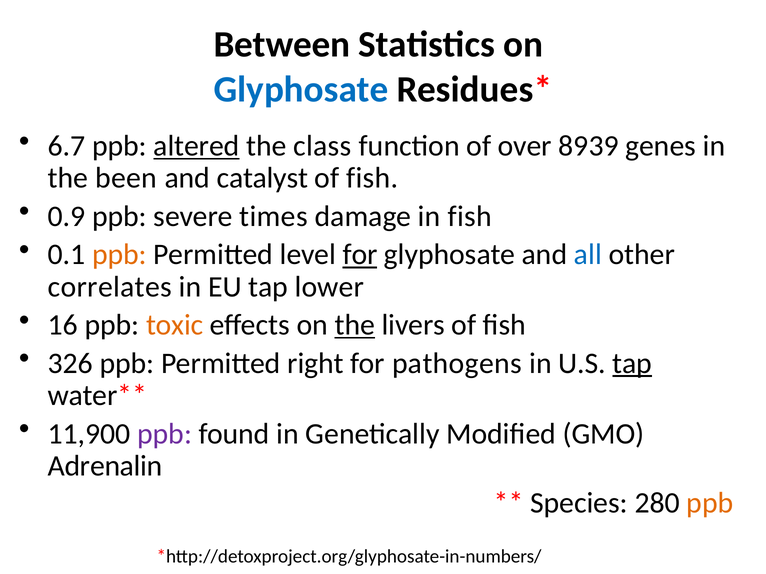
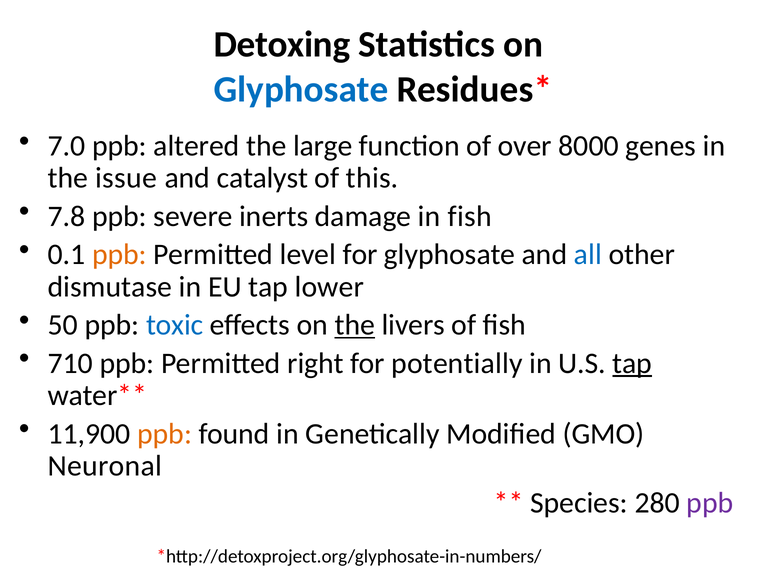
Between: Between -> Detoxing
6.7: 6.7 -> 7.0
altered underline: present -> none
class: class -> large
8939: 8939 -> 8000
been: been -> issue
fish at (372, 178): fish -> this
0.9: 0.9 -> 7.8
times: times -> inerts
for at (360, 255) underline: present -> none
correlates: correlates -> dismutase
16: 16 -> 50
toxic colour: orange -> blue
326: 326 -> 710
pathogens: pathogens -> potentially
ppb at (165, 434) colour: purple -> orange
Adrenalin: Adrenalin -> Neuronal
ppb at (710, 503) colour: orange -> purple
